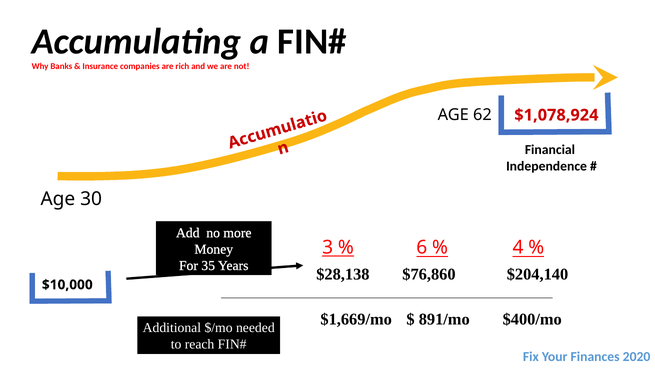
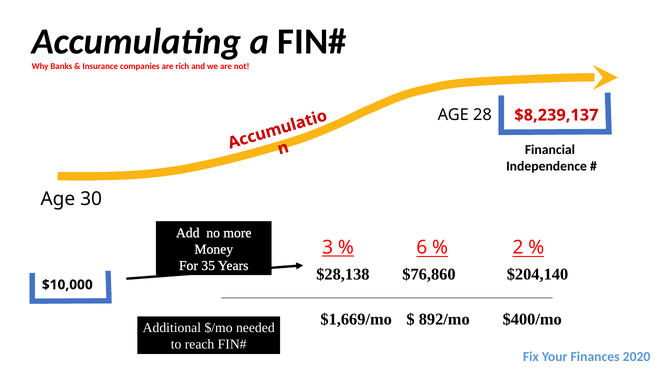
62: 62 -> 28
$1,078,924: $1,078,924 -> $8,239,137
4: 4 -> 2
891/mo: 891/mo -> 892/mo
